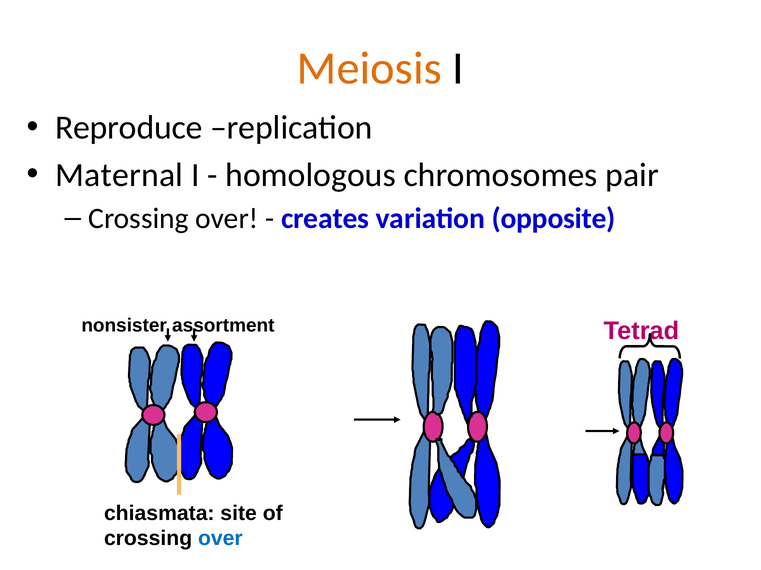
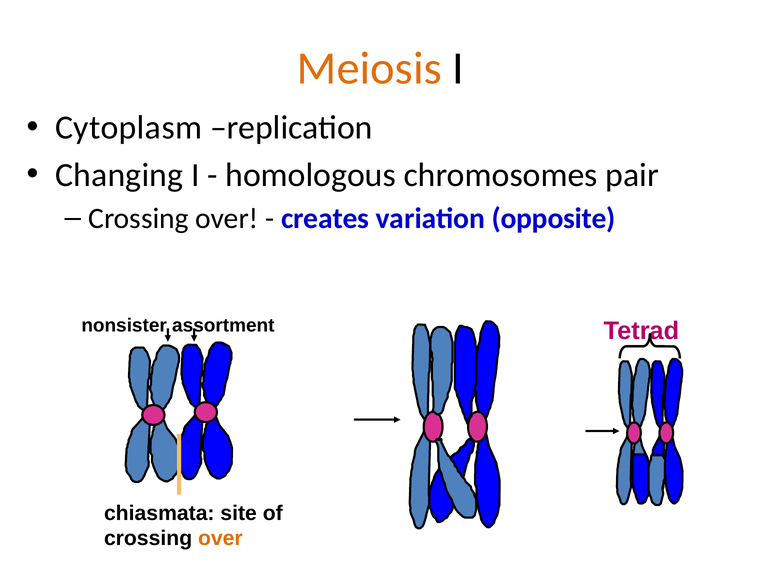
Reproduce: Reproduce -> Cytoplasm
Maternal: Maternal -> Changing
over at (220, 539) colour: blue -> orange
